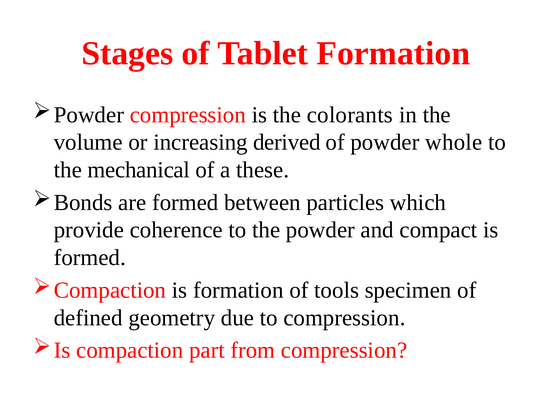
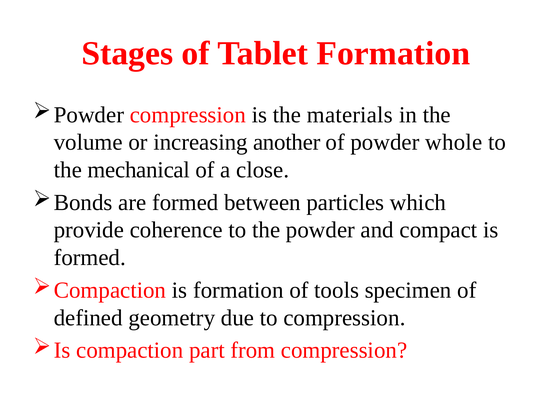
colorants: colorants -> materials
derived: derived -> another
these: these -> close
